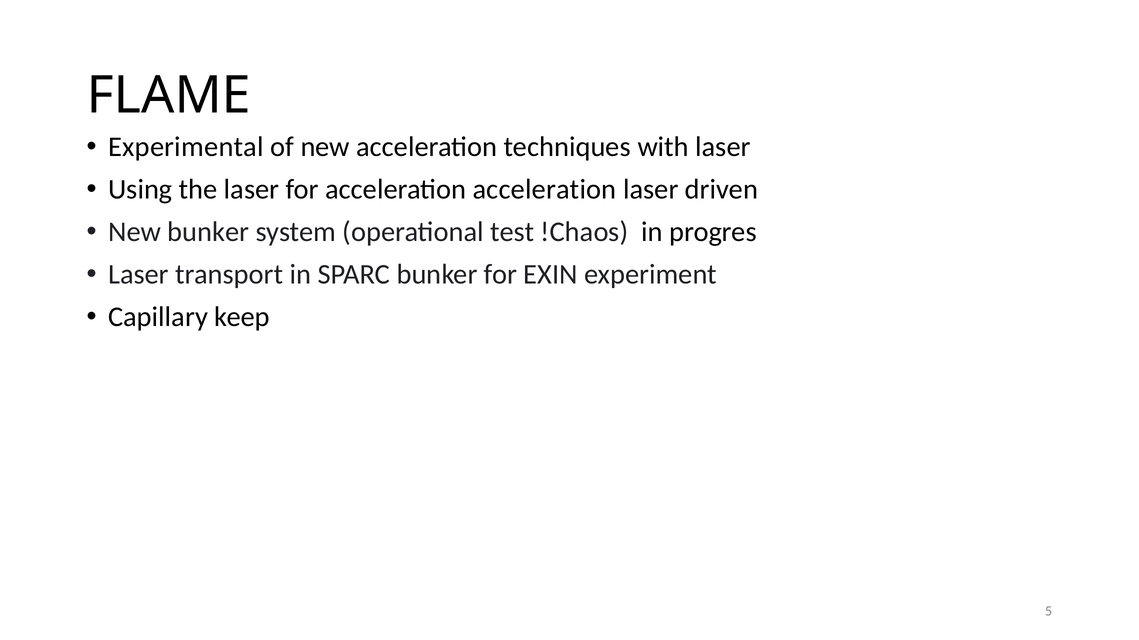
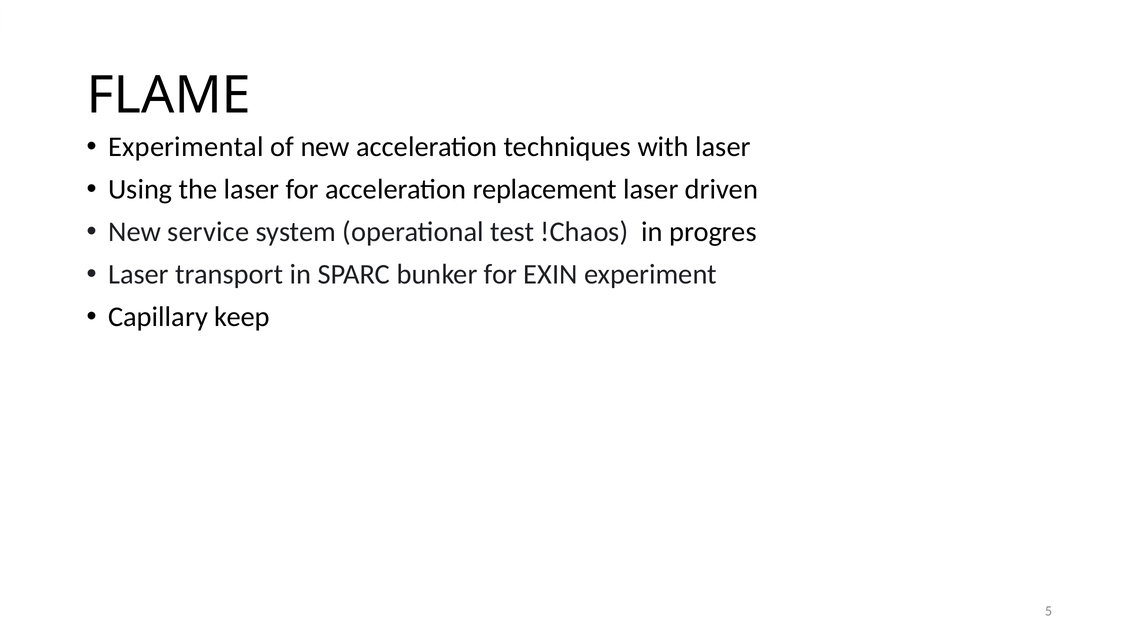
acceleration acceleration: acceleration -> replacement
New bunker: bunker -> service
